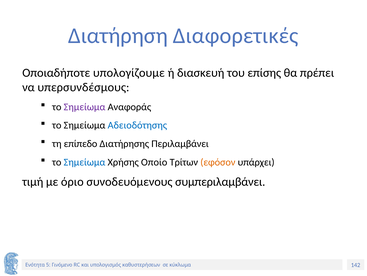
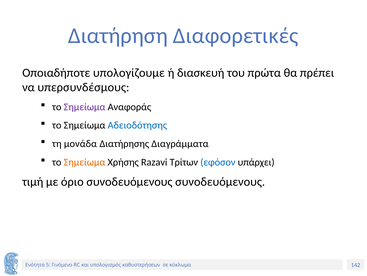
επίσης: επίσης -> πρώτα
επίπεδο: επίπεδο -> μονάδα
Περιλαμβάνει: Περιλαμβάνει -> Διαγράμματα
Σημείωμα at (84, 162) colour: blue -> orange
Οποίο: Οποίο -> Razavi
εφόσον colour: orange -> blue
συνοδευόμενους συμπεριλαμβάνει: συμπεριλαμβάνει -> συνοδευόμενους
